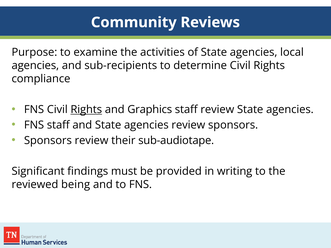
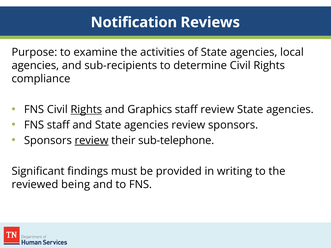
Community: Community -> Notification
review at (92, 141) underline: none -> present
sub-audiotape: sub-audiotape -> sub-telephone
